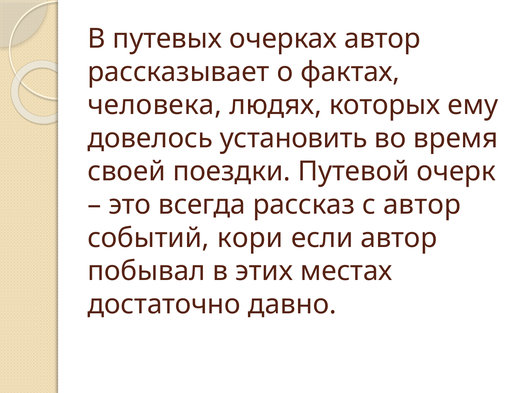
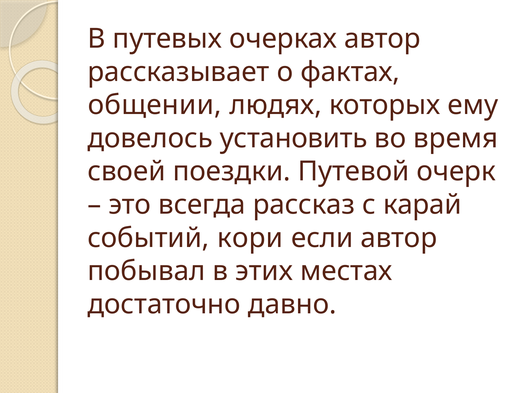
человека: человека -> общении
с автор: автор -> карай
